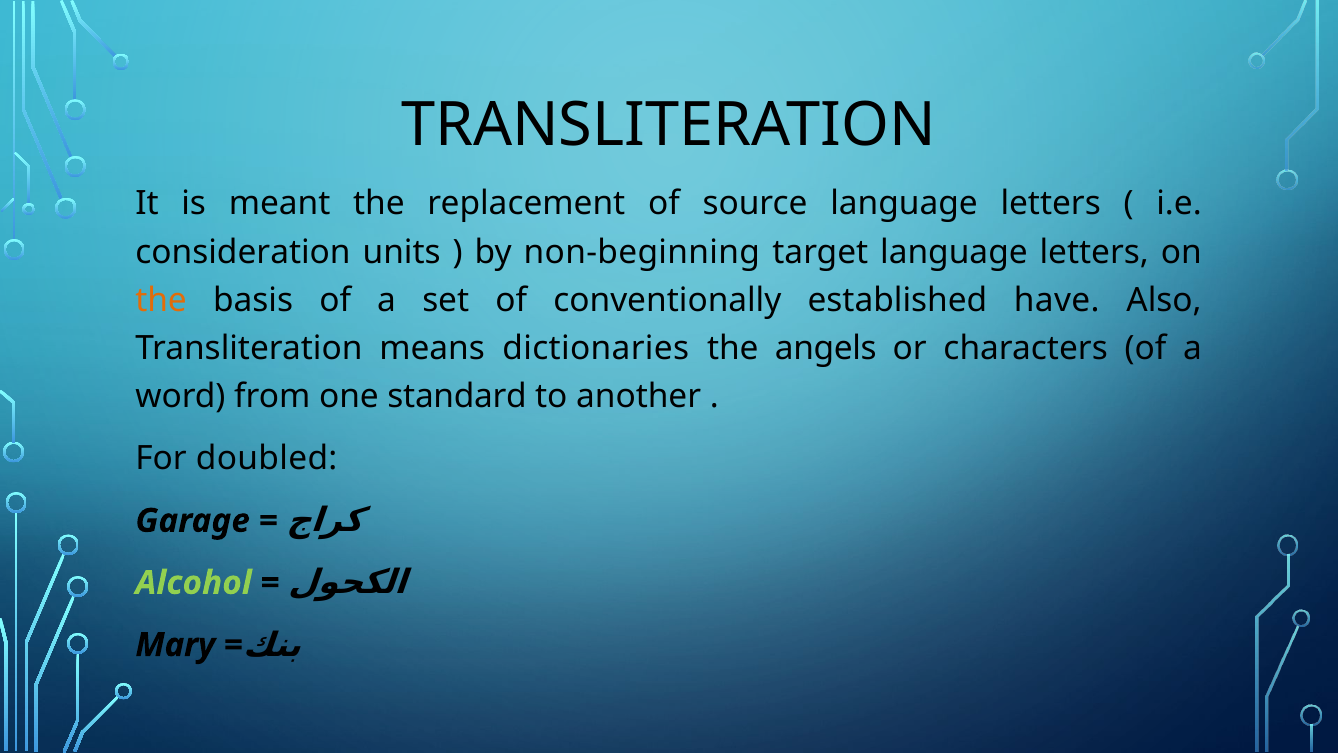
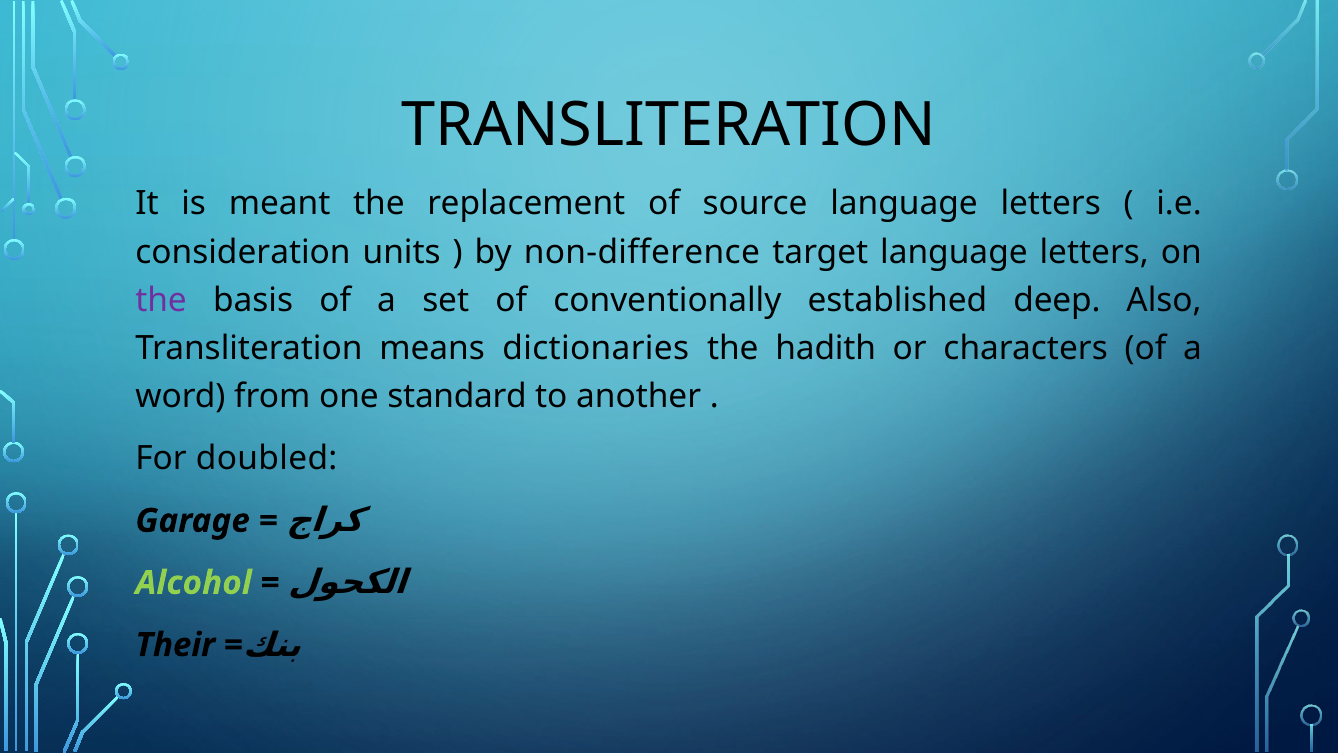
non-beginning: non-beginning -> non-difference
the at (161, 300) colour: orange -> purple
have: have -> deep
angels: angels -> hadith
Mary: Mary -> Their
